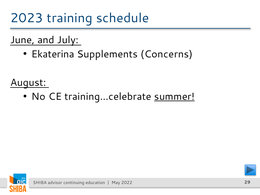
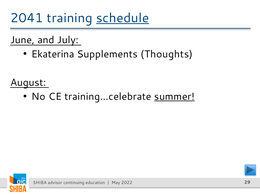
2023: 2023 -> 2041
schedule underline: none -> present
Concerns: Concerns -> Thoughts
